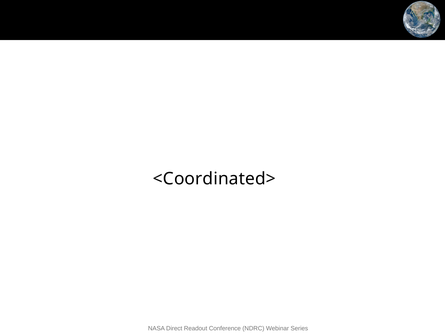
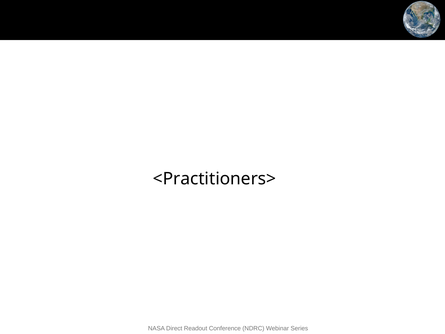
<Coordinated>: <Coordinated> -> <Practitioners>
